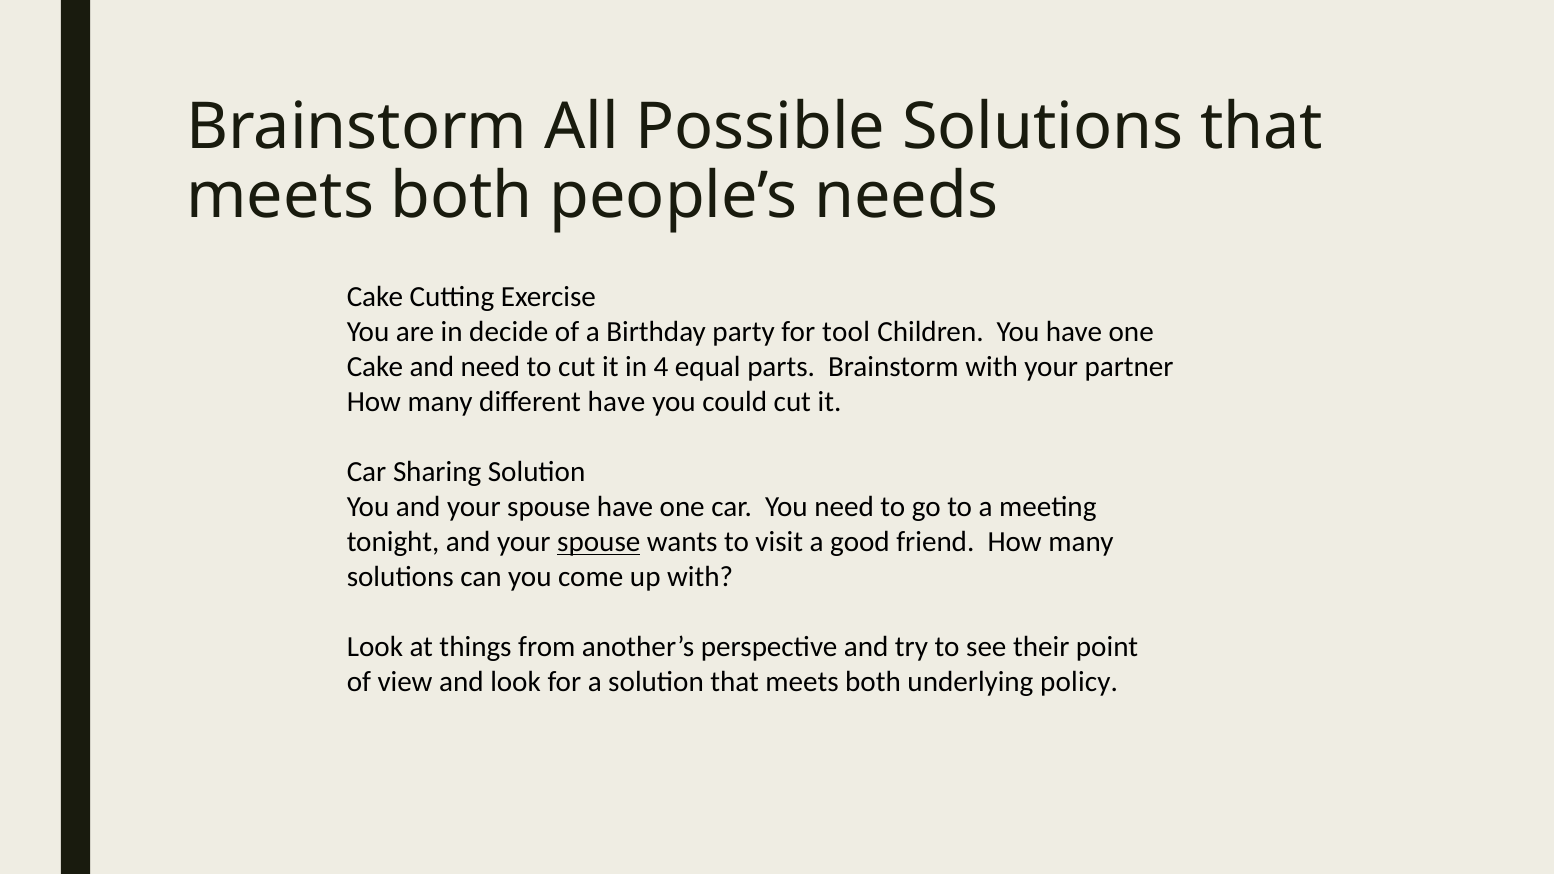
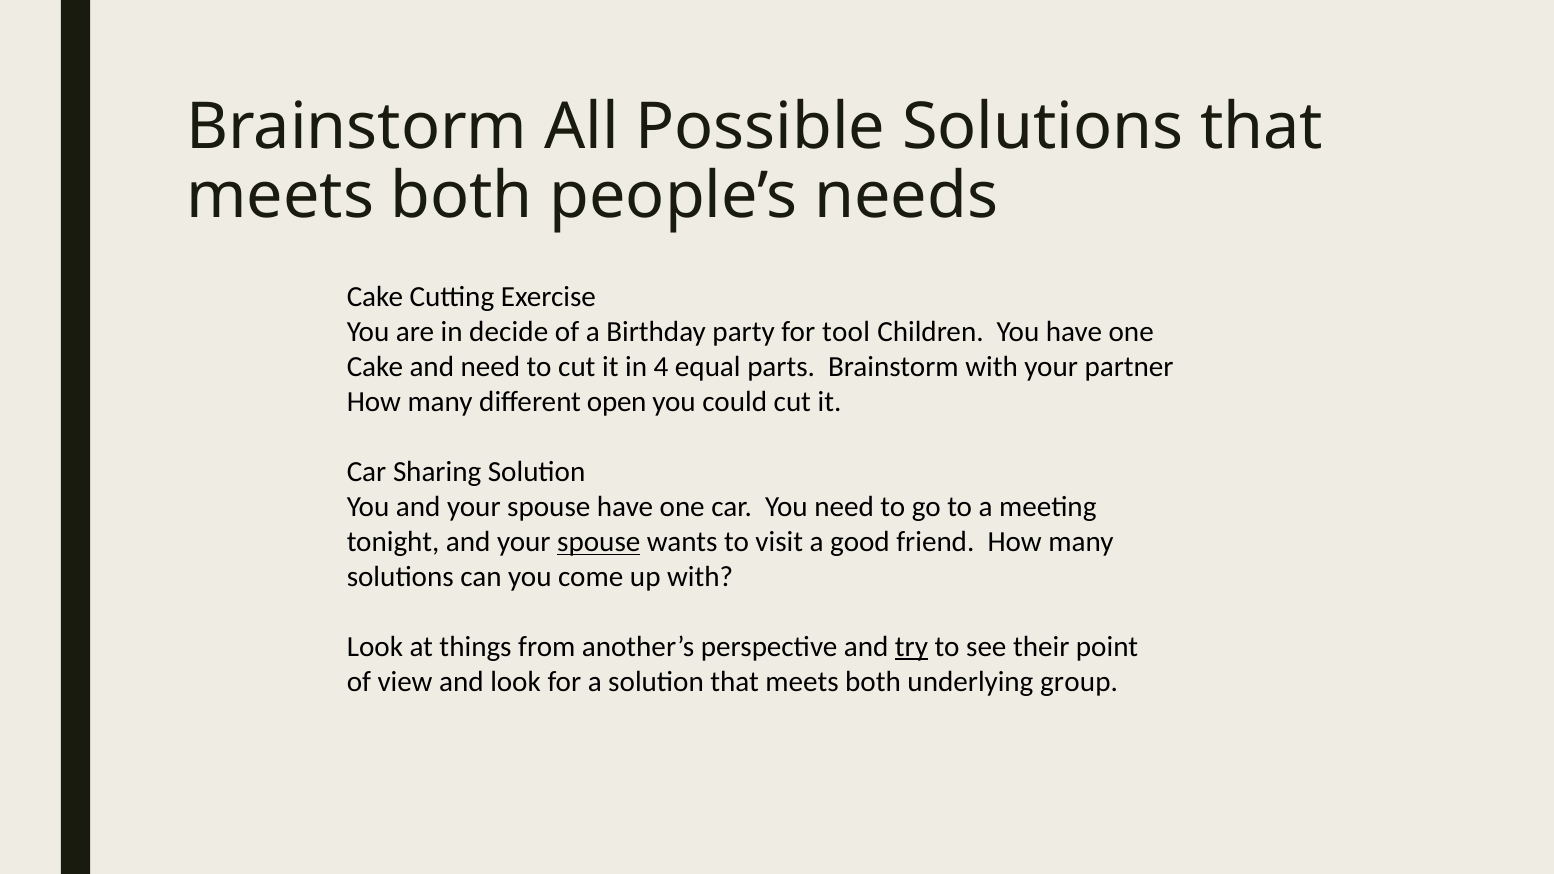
different have: have -> open
try underline: none -> present
policy: policy -> group
